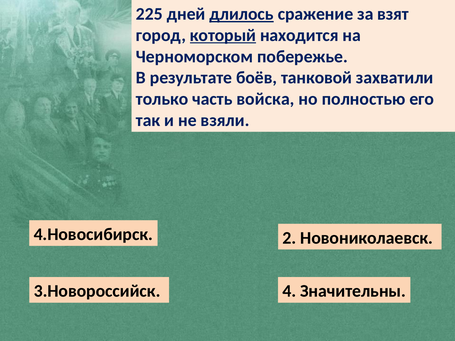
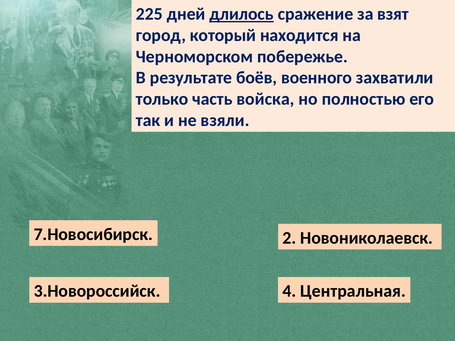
который underline: present -> none
танковой: танковой -> военного
4.Новосибирск: 4.Новосибирск -> 7.Новосибирск
Значительны: Значительны -> Центральная
